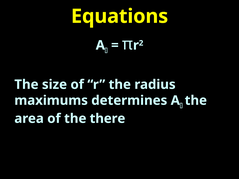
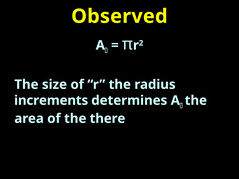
Equations: Equations -> Observed
maximums: maximums -> increments
